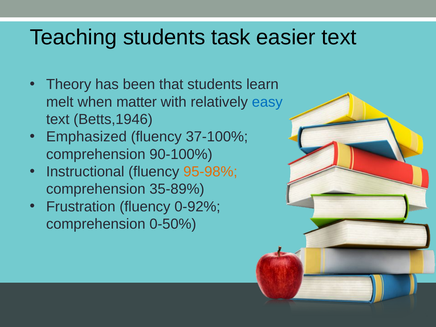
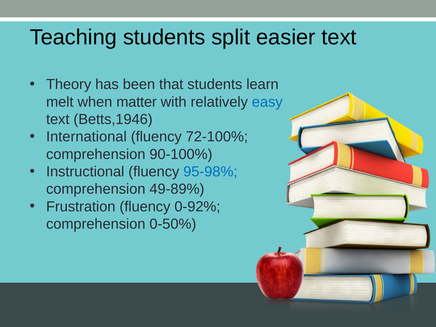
task: task -> split
Emphasized: Emphasized -> International
37-100%: 37-100% -> 72-100%
95-98% colour: orange -> blue
35-89%: 35-89% -> 49-89%
